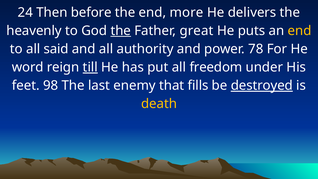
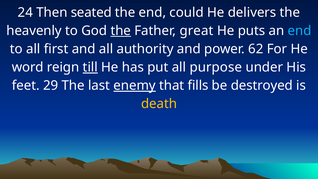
before: before -> seated
more: more -> could
end at (300, 31) colour: yellow -> light blue
said: said -> first
78: 78 -> 62
freedom: freedom -> purpose
98: 98 -> 29
enemy underline: none -> present
destroyed underline: present -> none
